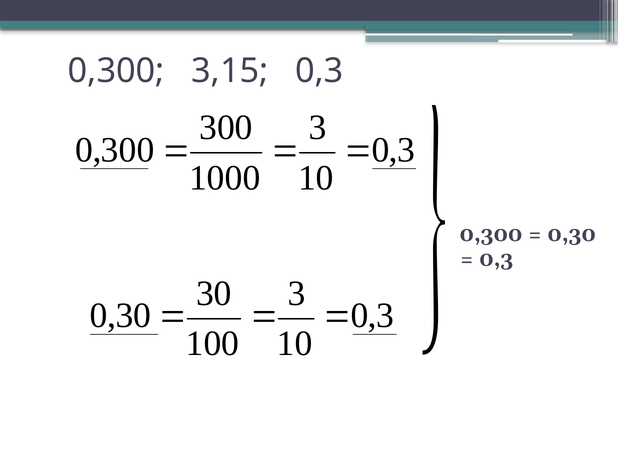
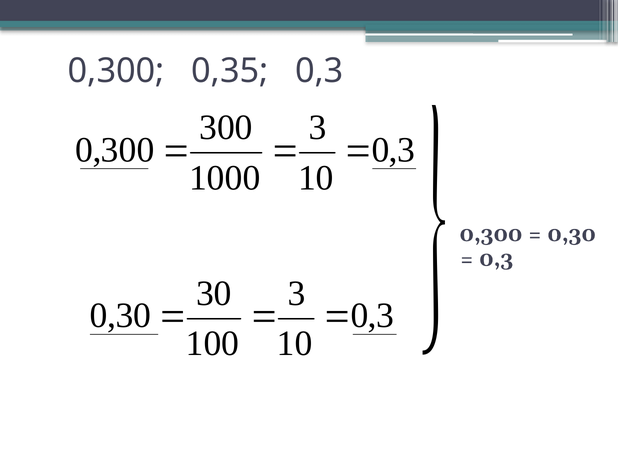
3,15: 3,15 -> 0,35
